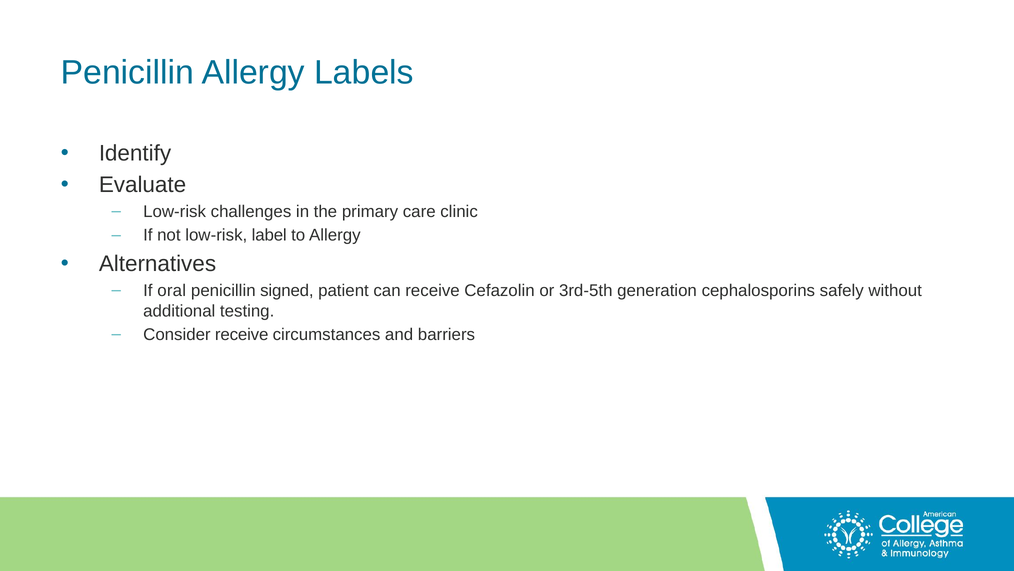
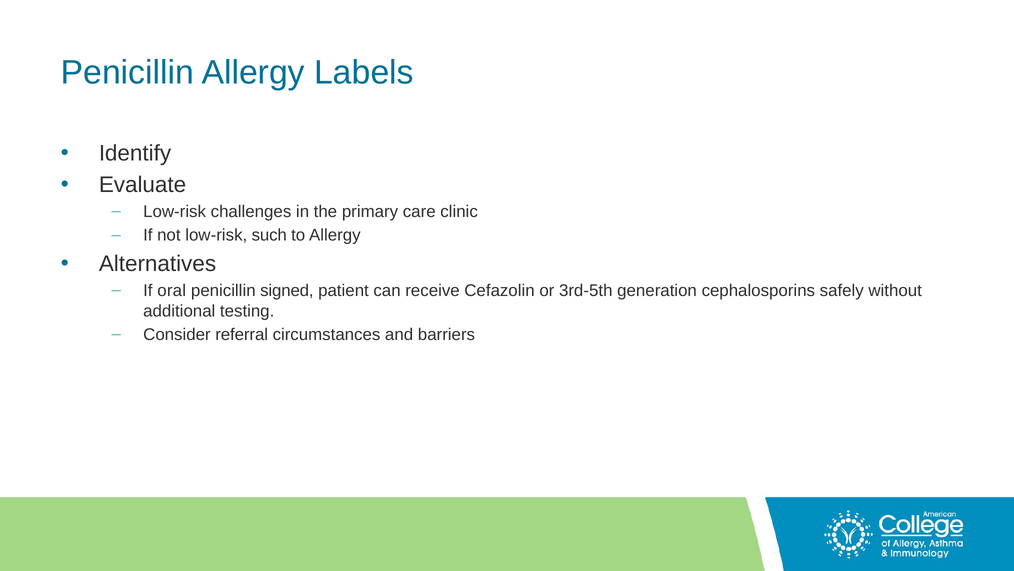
label: label -> such
Consider receive: receive -> referral
